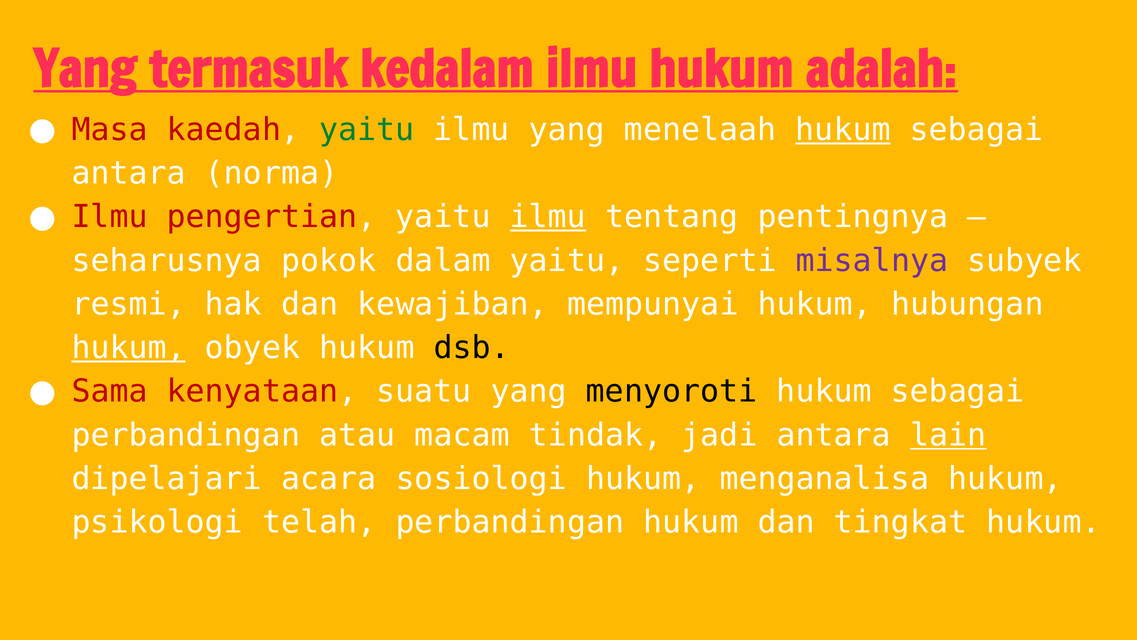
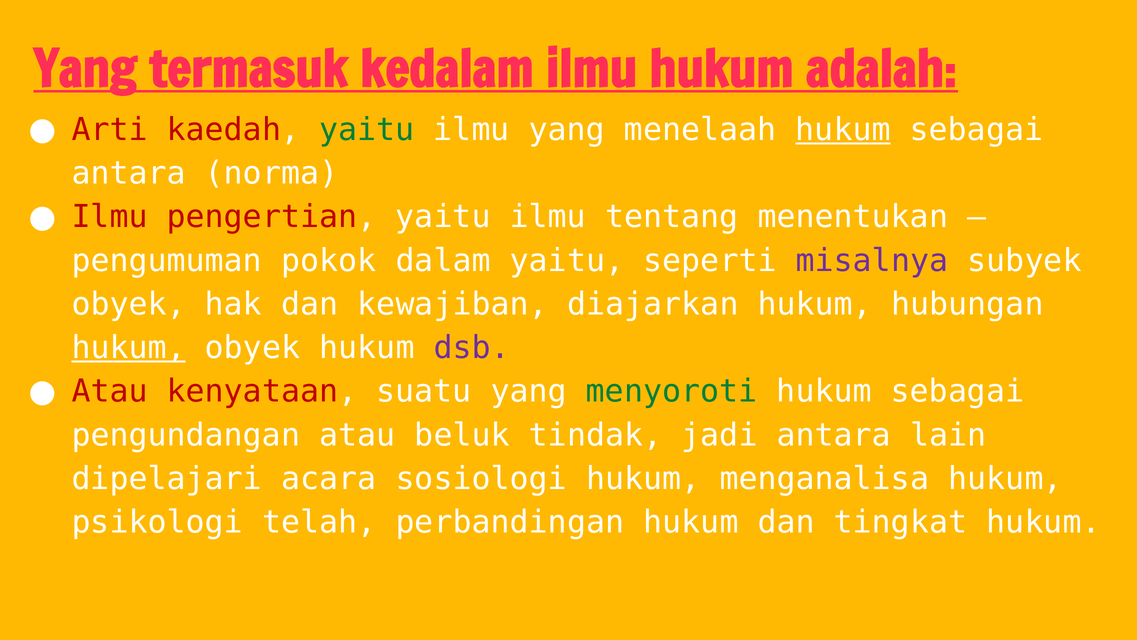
Masa: Masa -> Arti
ilmu at (548, 217) underline: present -> none
pentingnya: pentingnya -> menentukan
seharusnya: seharusnya -> pengumuman
resmi at (129, 304): resmi -> obyek
mempunyai: mempunyai -> diajarkan
dsb colour: black -> purple
Sama at (110, 391): Sama -> Atau
menyoroti colour: black -> green
perbandingan at (186, 435): perbandingan -> pengundangan
macam: macam -> beluk
lain underline: present -> none
